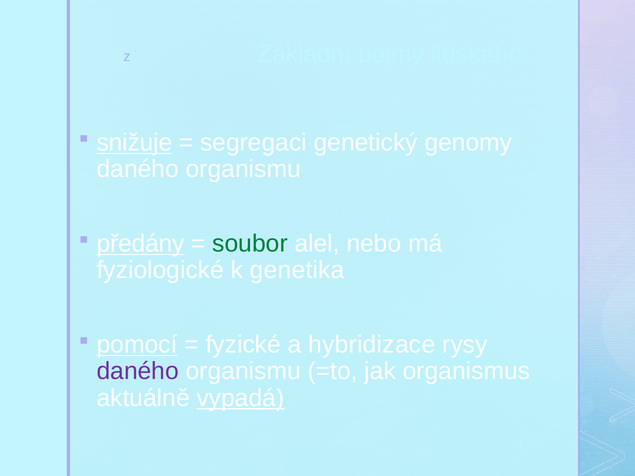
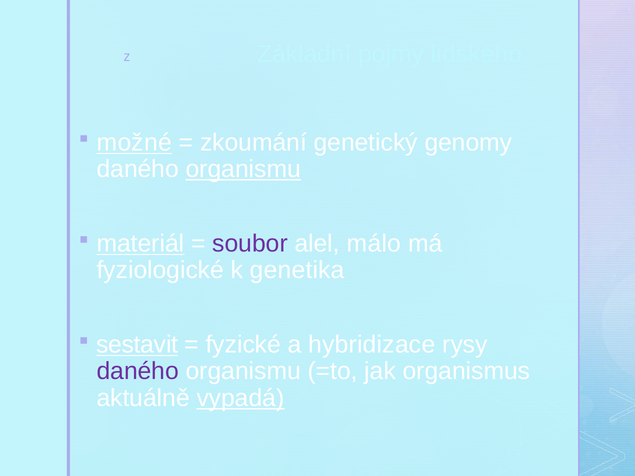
snižuje: snižuje -> možné
segregaci: segregaci -> zkoumání
organismu at (243, 169) underline: none -> present
předány: předány -> materiál
soubor colour: green -> purple
nebo: nebo -> málo
pomocí: pomocí -> sestavit
